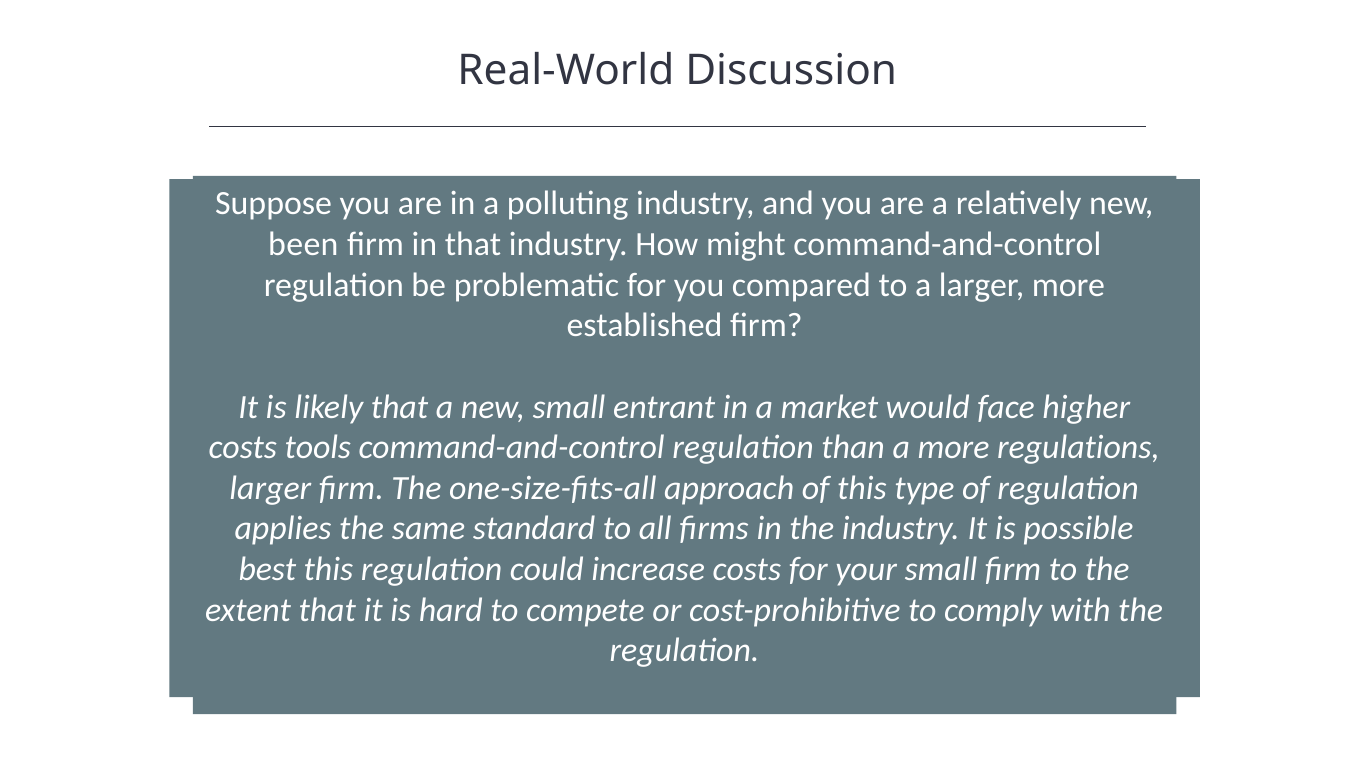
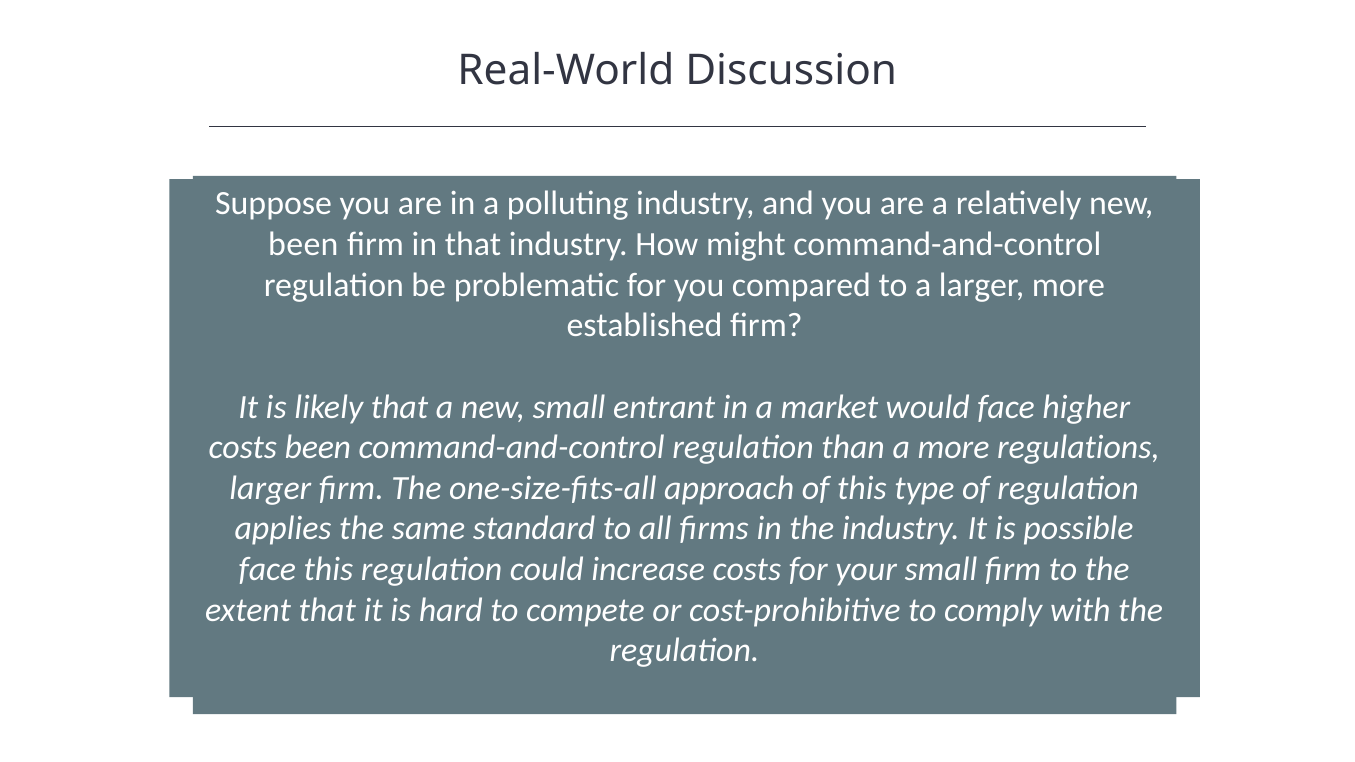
costs tools: tools -> been
best at (267, 570): best -> face
